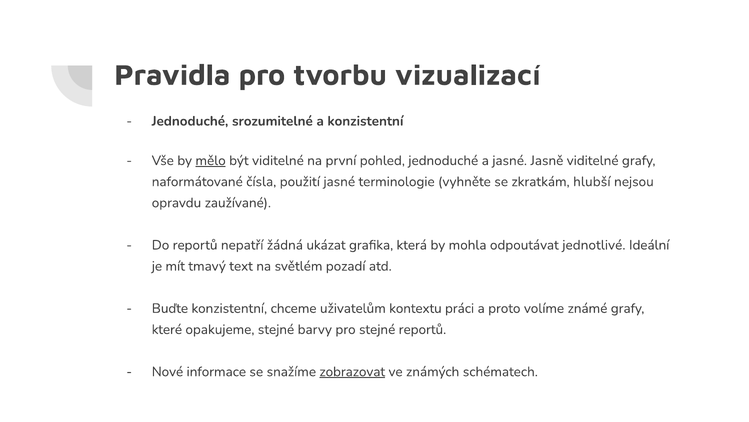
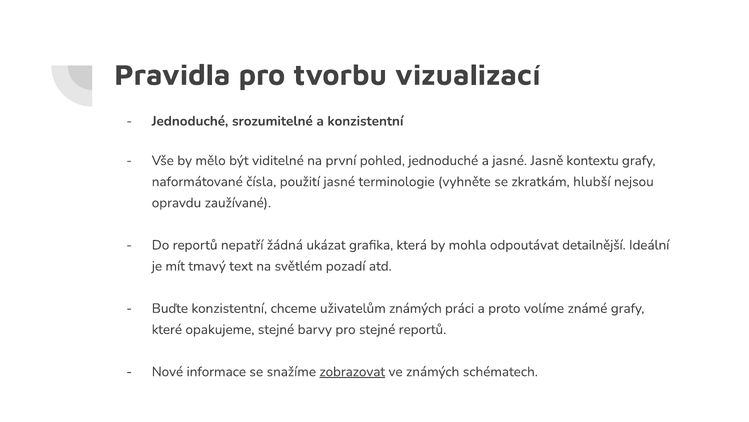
mělo underline: present -> none
Jasně viditelné: viditelné -> kontextu
jednotlivé: jednotlivé -> detailnější
uživatelům kontextu: kontextu -> známých
